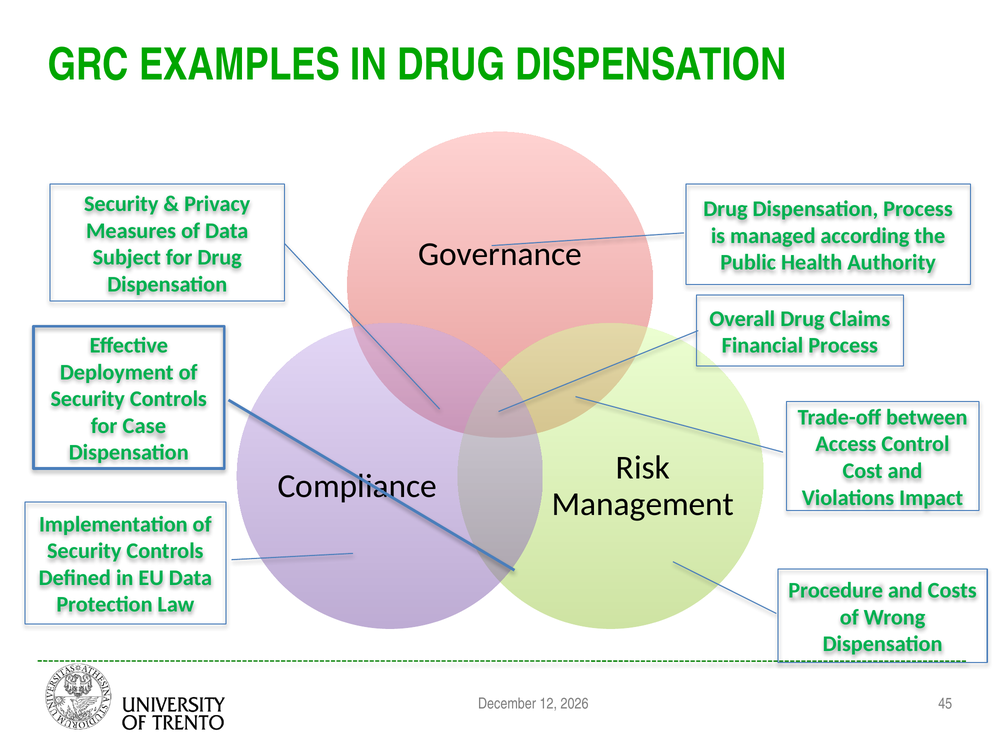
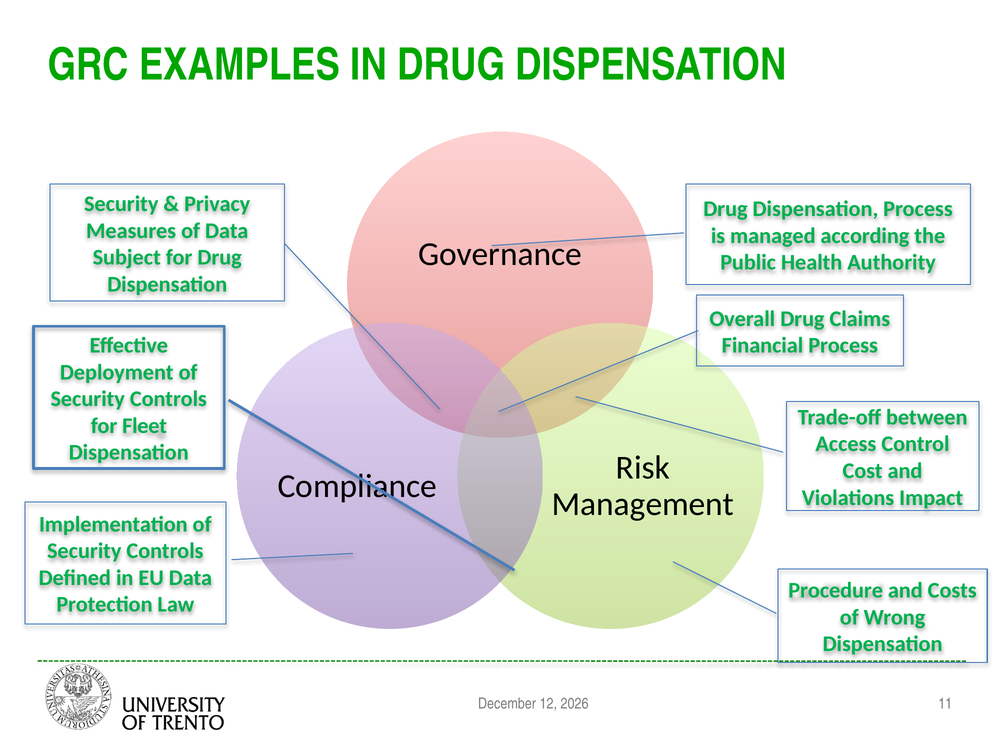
Case: Case -> Fleet
45: 45 -> 11
